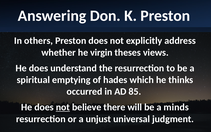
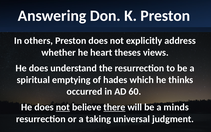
virgin: virgin -> heart
85: 85 -> 60
there underline: none -> present
unjust: unjust -> taking
